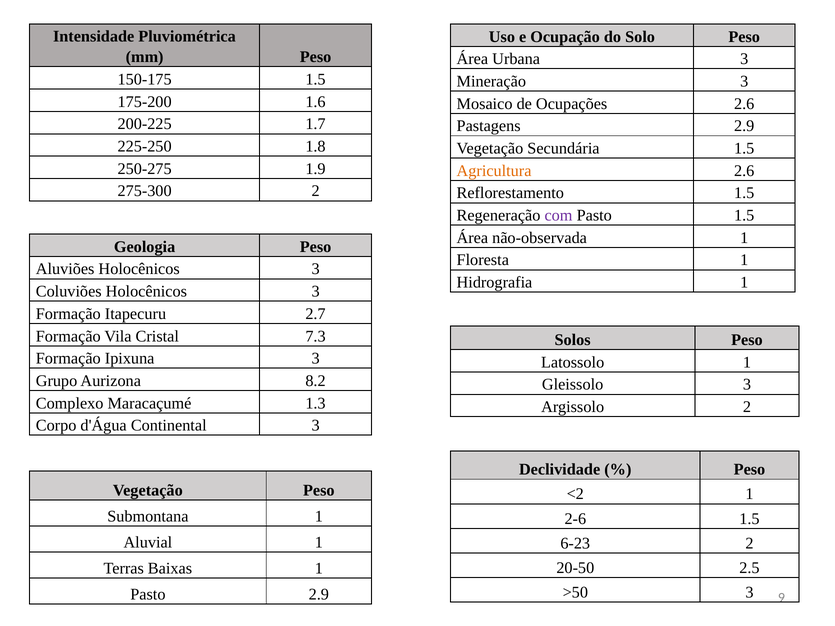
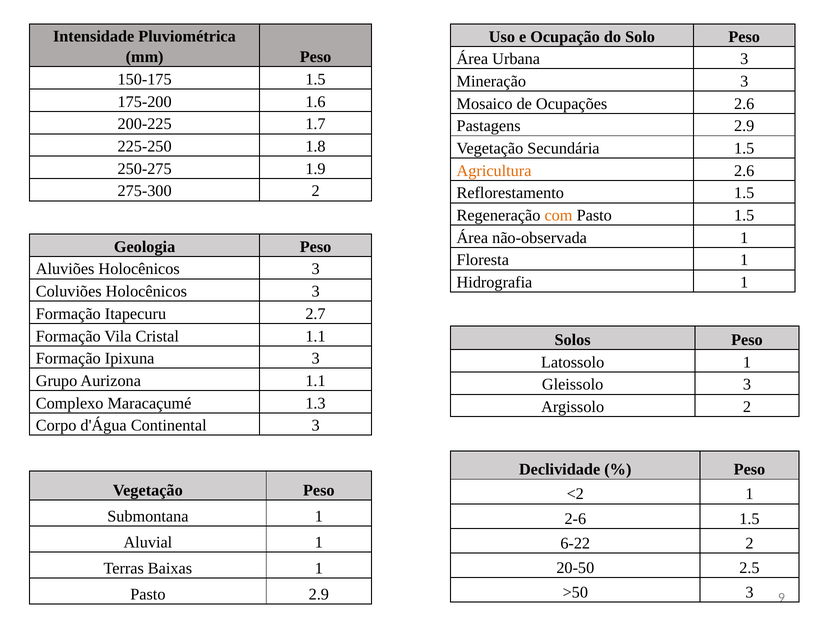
com colour: purple -> orange
Cristal 7.3: 7.3 -> 1.1
Aurizona 8.2: 8.2 -> 1.1
6-23: 6-23 -> 6-22
